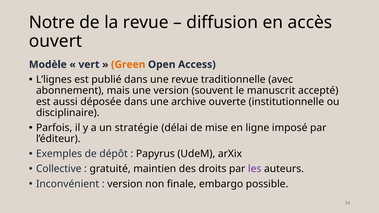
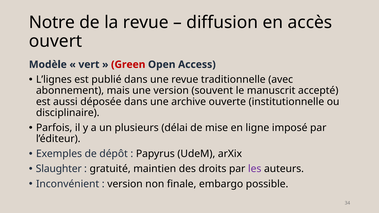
Green colour: orange -> red
stratégie: stratégie -> plusieurs
Collective: Collective -> Slaughter
